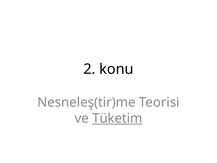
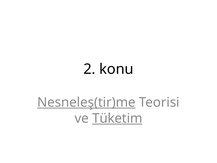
Nesneleş(tir)me underline: none -> present
